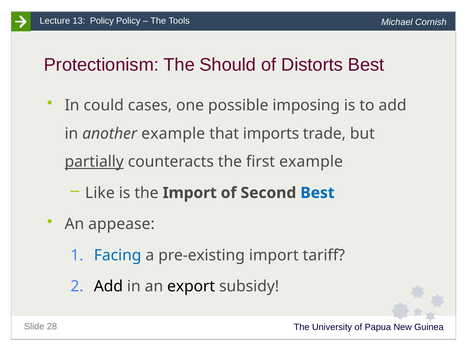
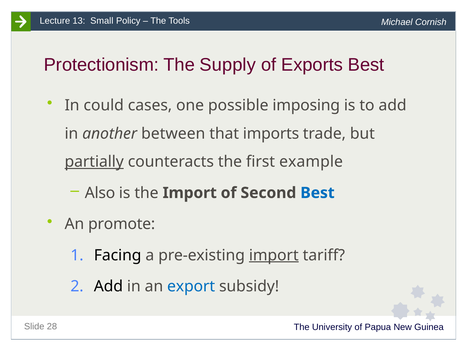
Policy at (102, 21): Policy -> Small
Should: Should -> Supply
Distorts: Distorts -> Exports
another example: example -> between
Like: Like -> Also
appease: appease -> promote
Facing colour: blue -> black
import at (274, 255) underline: none -> present
export colour: black -> blue
